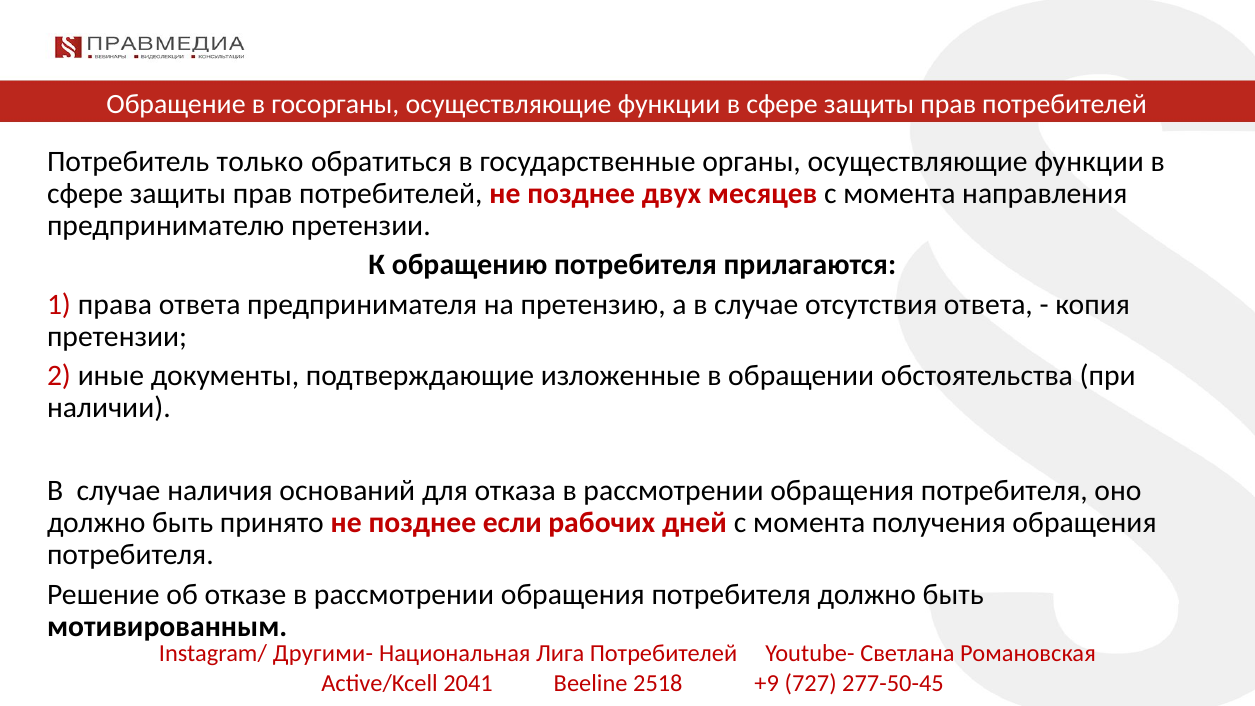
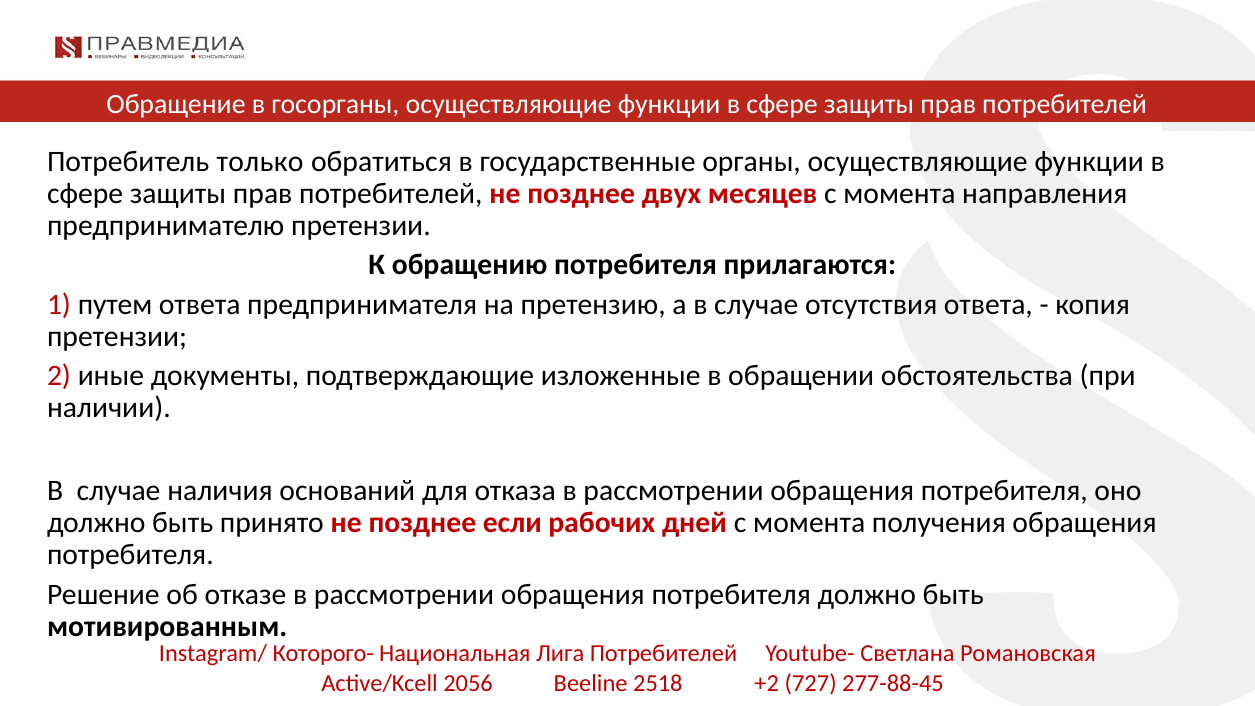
права: права -> путем
Другими-: Другими- -> Которого-
2041: 2041 -> 2056
+9: +9 -> +2
277-50-45: 277-50-45 -> 277-88-45
